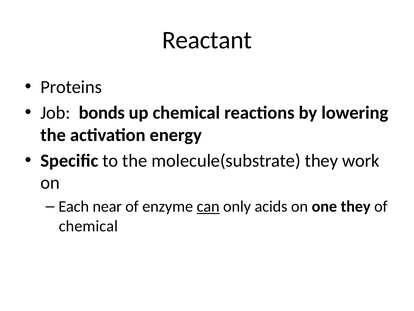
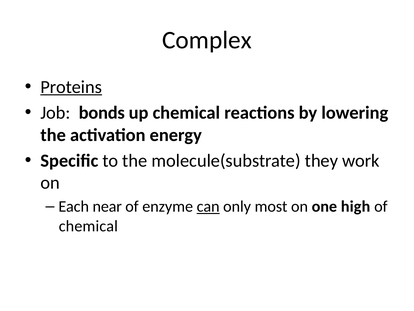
Reactant: Reactant -> Complex
Proteins underline: none -> present
acids: acids -> most
one they: they -> high
